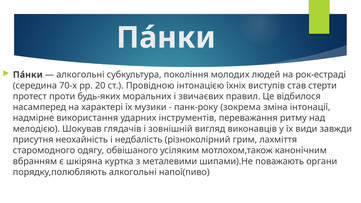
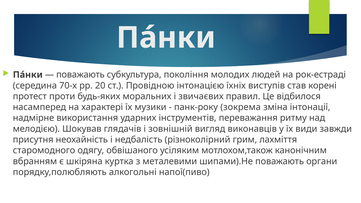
алкогольні at (80, 75): алкогольні -> поважають
стерти: стерти -> корені
